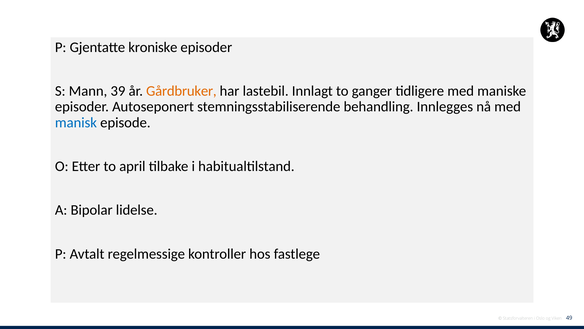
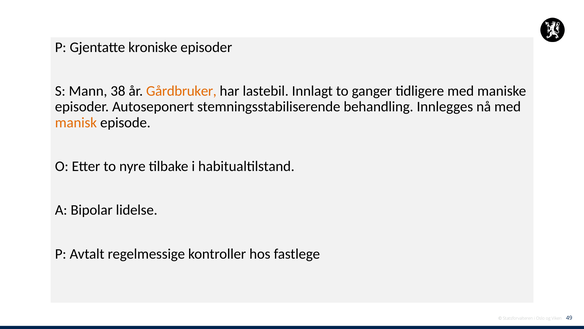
39: 39 -> 38
manisk colour: blue -> orange
april: april -> nyre
